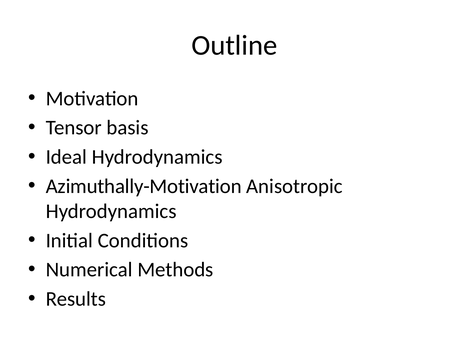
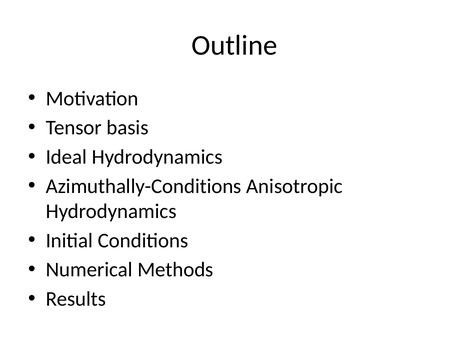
Azimuthally-Motivation: Azimuthally-Motivation -> Azimuthally-Conditions
